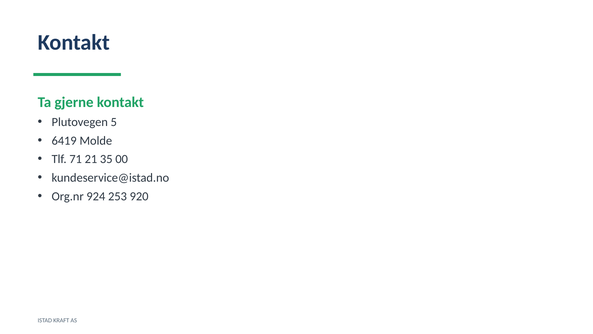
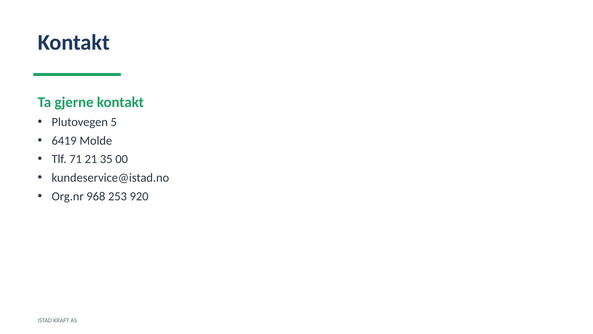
924: 924 -> 968
